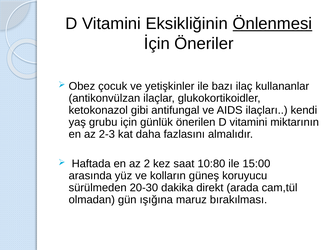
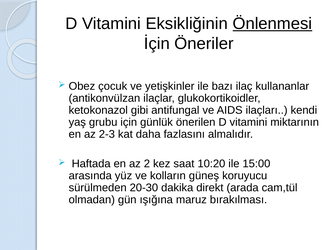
10:80: 10:80 -> 10:20
